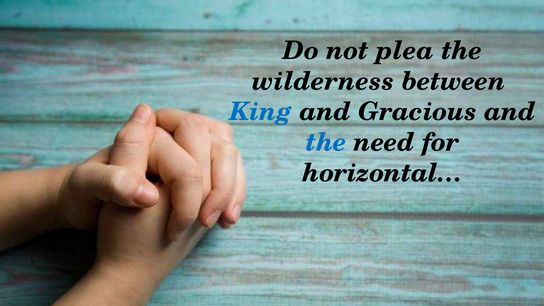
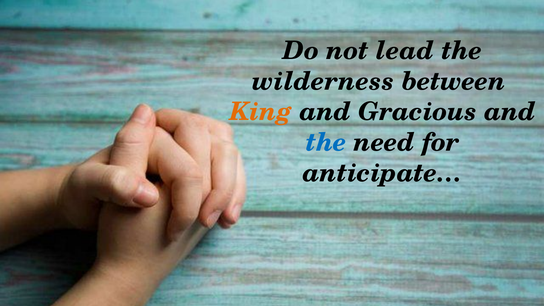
plea: plea -> lead
King colour: blue -> orange
horizontal…: horizontal… -> anticipate…
